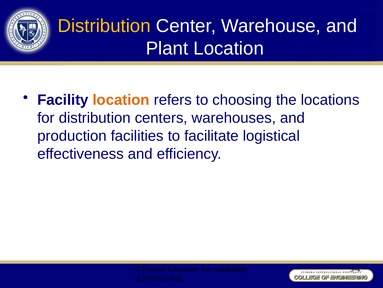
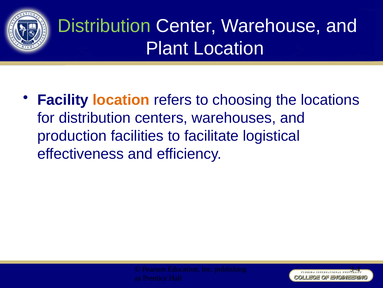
Distribution at (104, 26) colour: yellow -> light green
